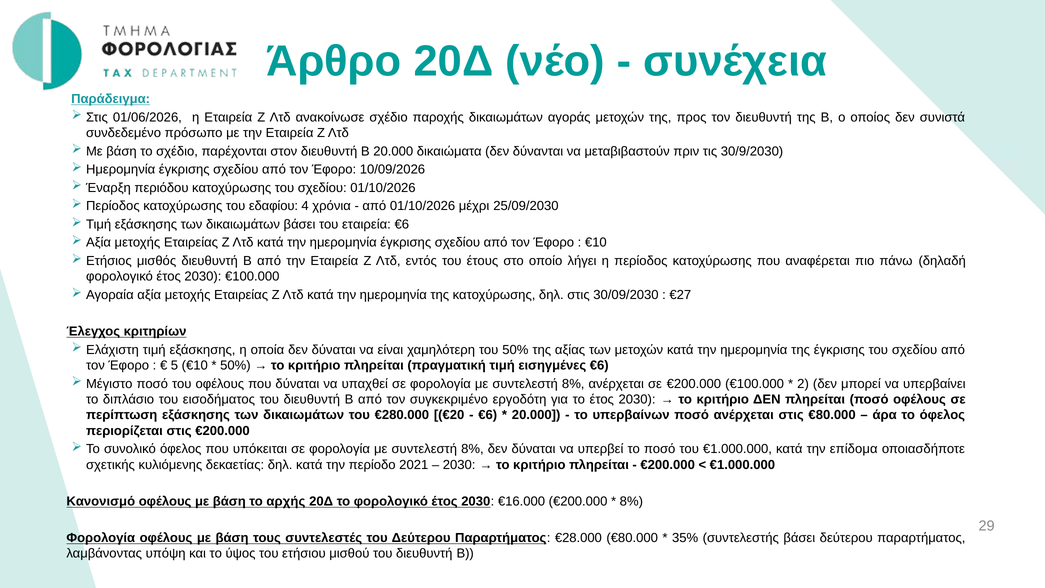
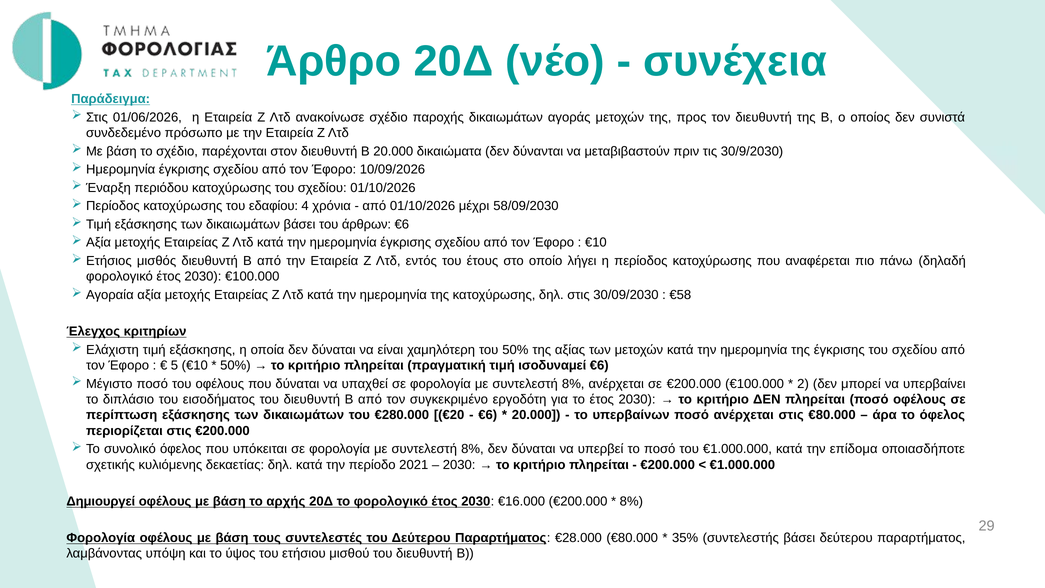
25/09/2030: 25/09/2030 -> 58/09/2030
του εταιρεία: εταιρεία -> άρθρων
€27: €27 -> €58
εισηγμένες: εισηγμένες -> ισοδυναμεί
Κανονισμό: Κανονισμό -> Δημιουργεί
